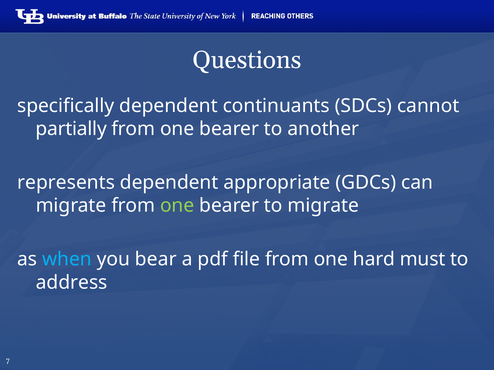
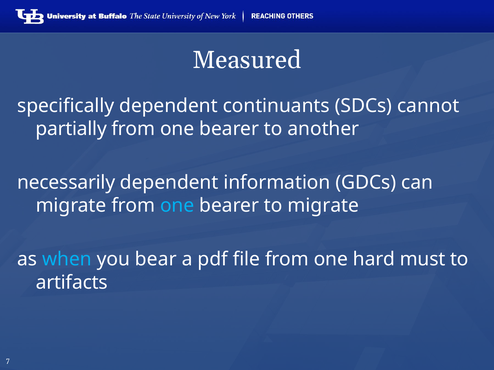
Questions: Questions -> Measured
represents: represents -> necessarily
appropriate: appropriate -> information
one at (177, 206) colour: light green -> light blue
address: address -> artifacts
